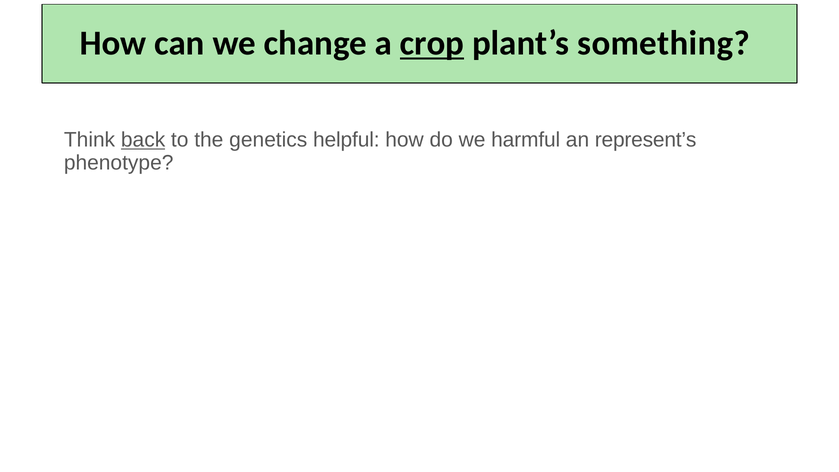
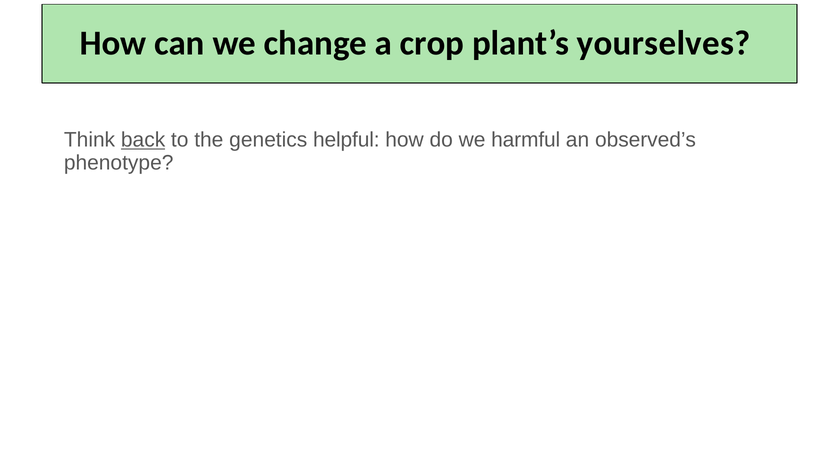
crop underline: present -> none
something: something -> yourselves
represent’s: represent’s -> observed’s
